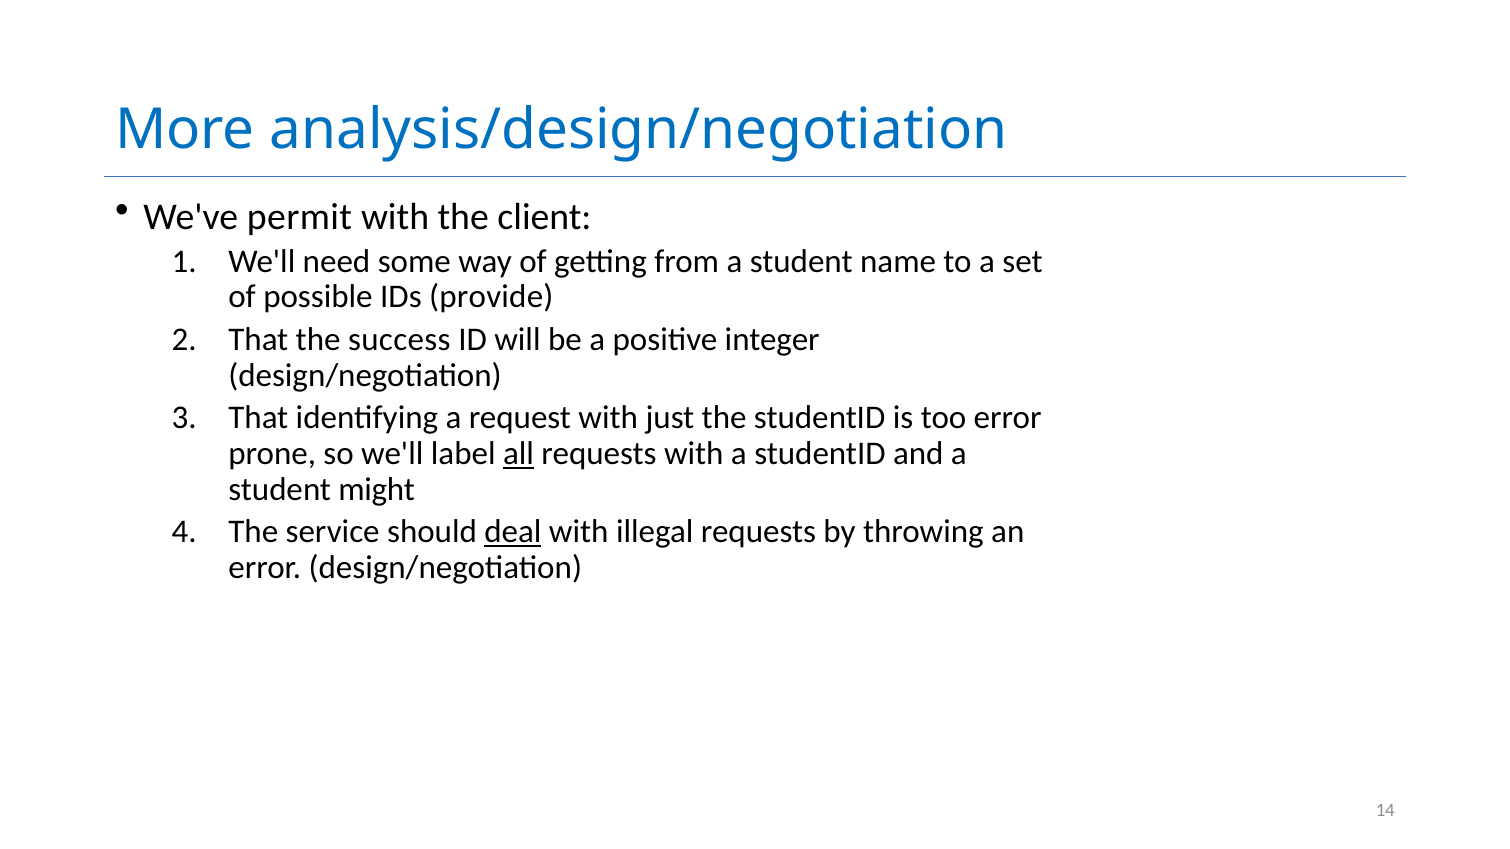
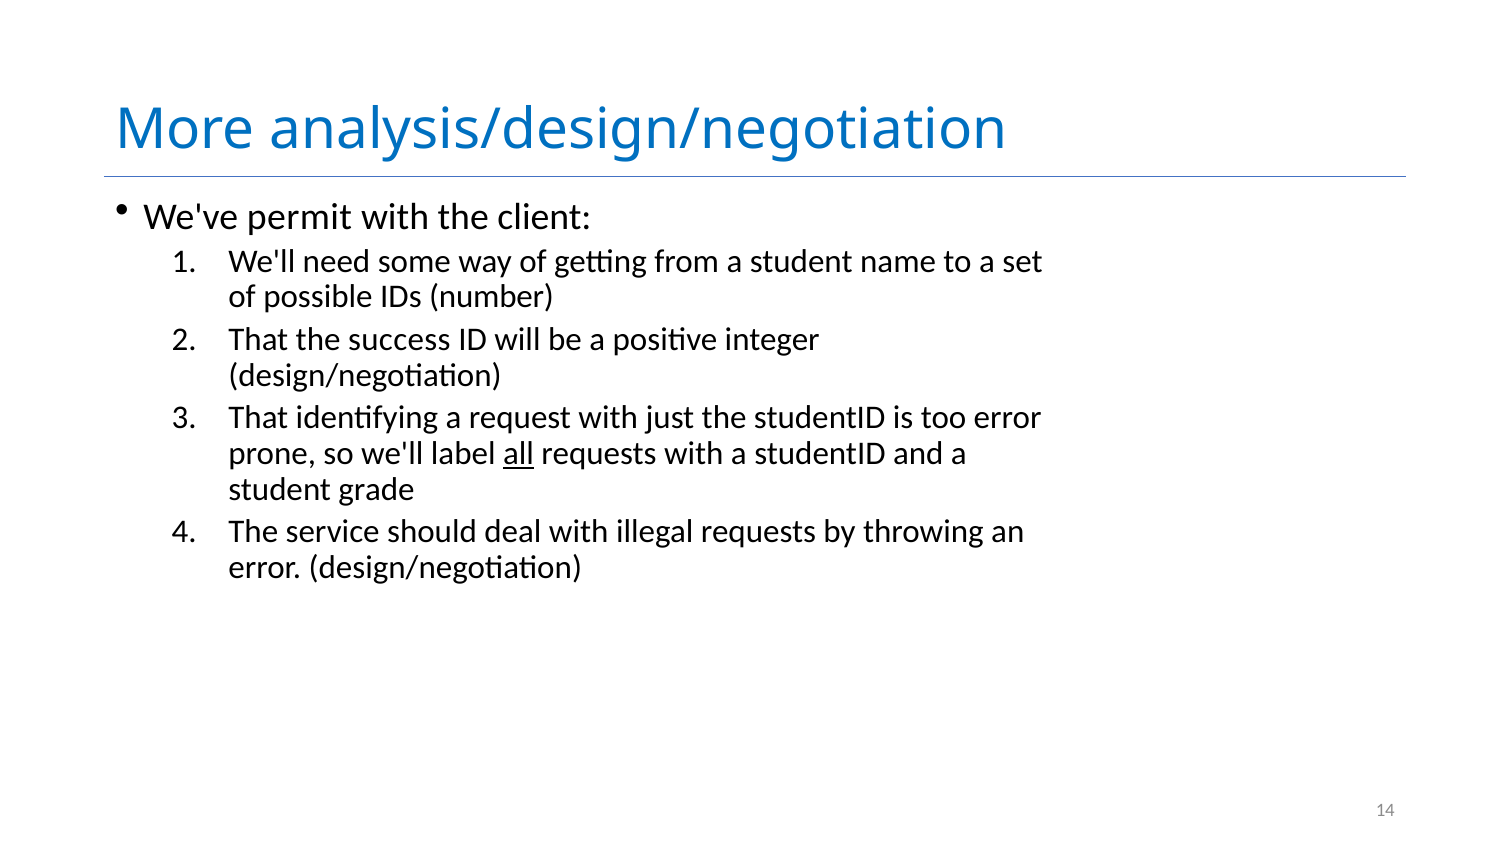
provide: provide -> number
might: might -> grade
deal underline: present -> none
